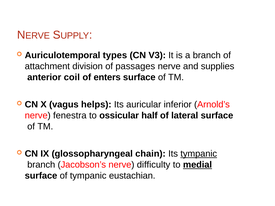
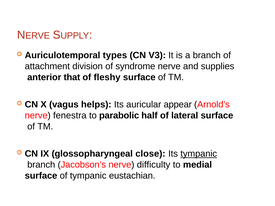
passages: passages -> syndrome
coil: coil -> that
enters: enters -> fleshy
inferior: inferior -> appear
ossicular: ossicular -> parabolic
chain: chain -> close
medial underline: present -> none
